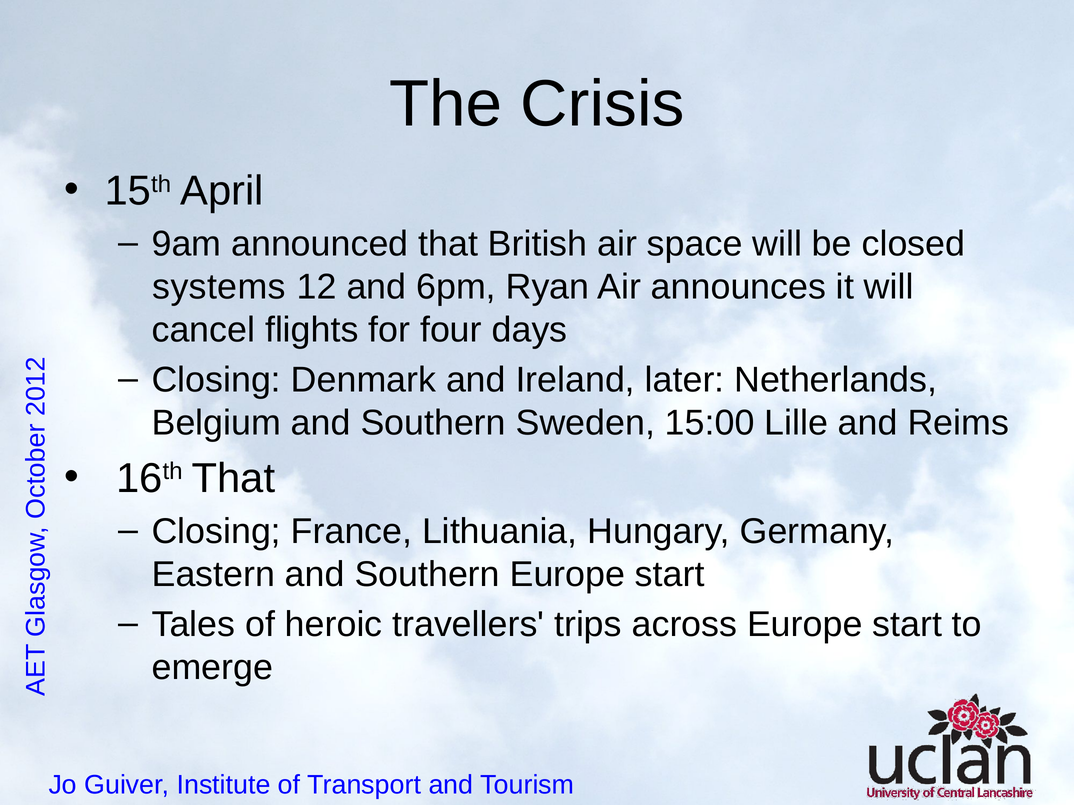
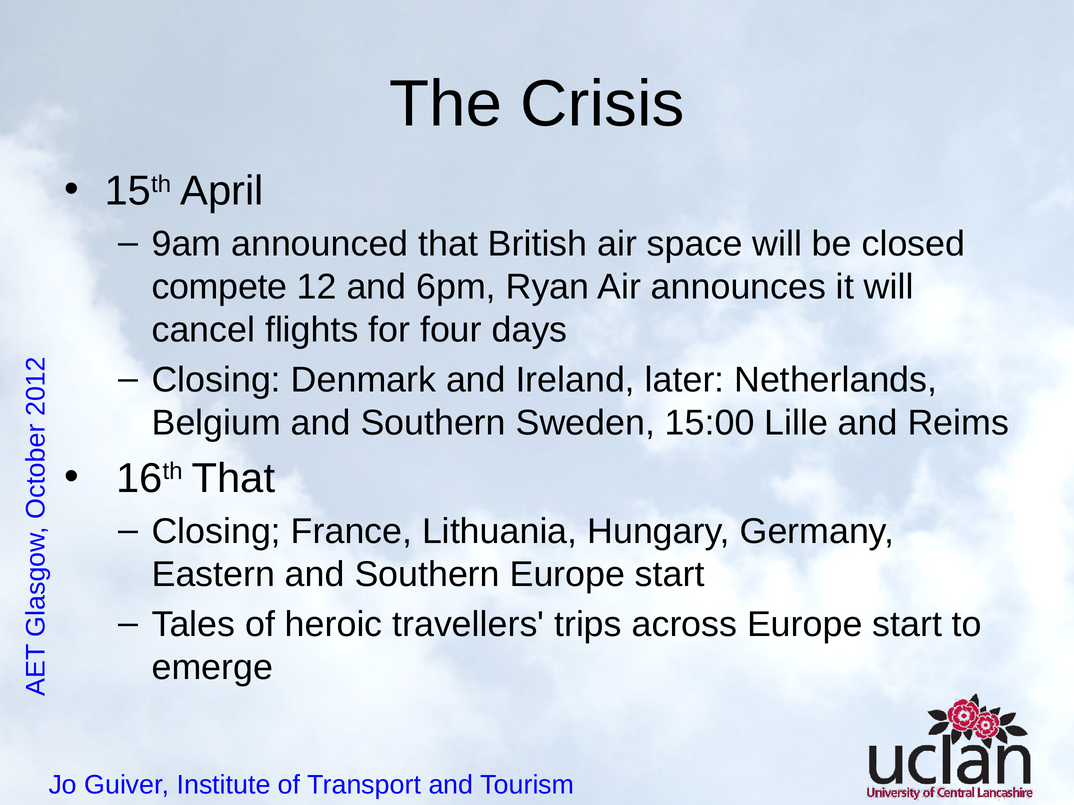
systems: systems -> compete
